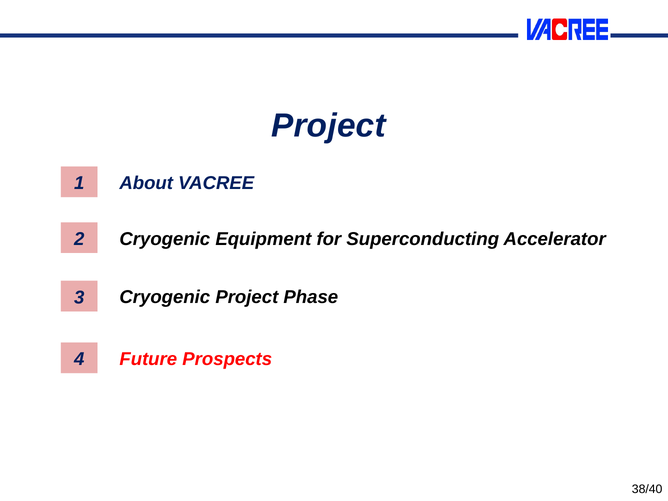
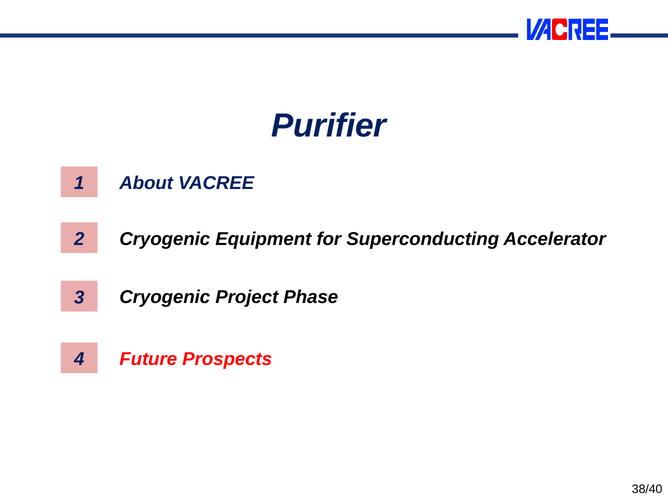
Project at (329, 126): Project -> Purifier
